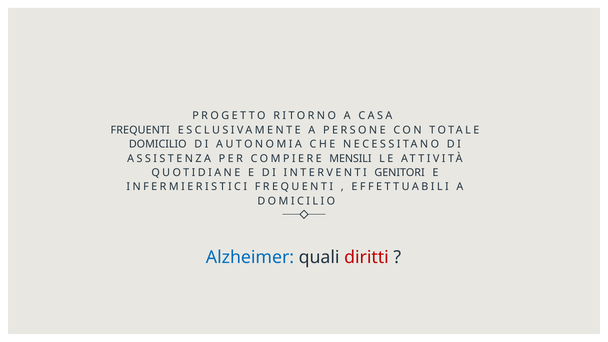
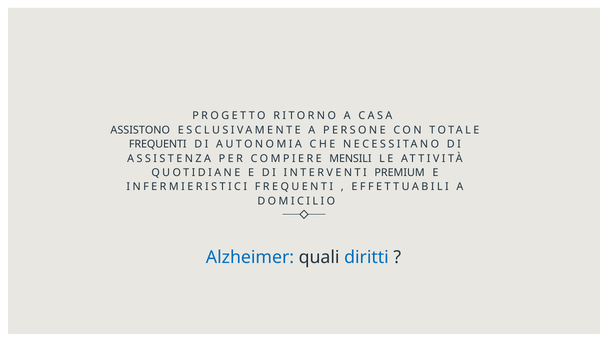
FREQUENTI at (140, 130): FREQUENTI -> ASSISTONO
DOMICILIO at (158, 144): DOMICILIO -> FREQUENTI
GENITORI: GENITORI -> PREMIUM
diritti colour: red -> blue
